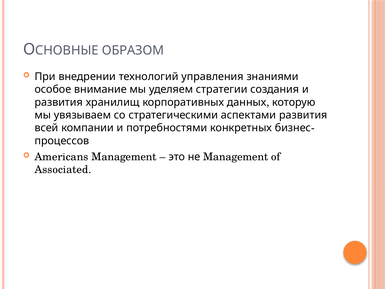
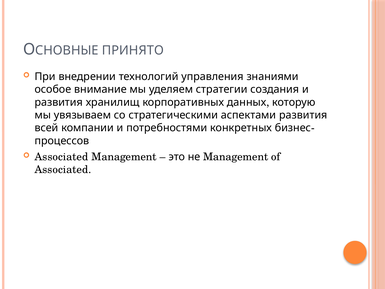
ОБРАЗОМ: ОБРАЗОМ -> ПРИНЯТО
Americans at (61, 157): Americans -> Associated
